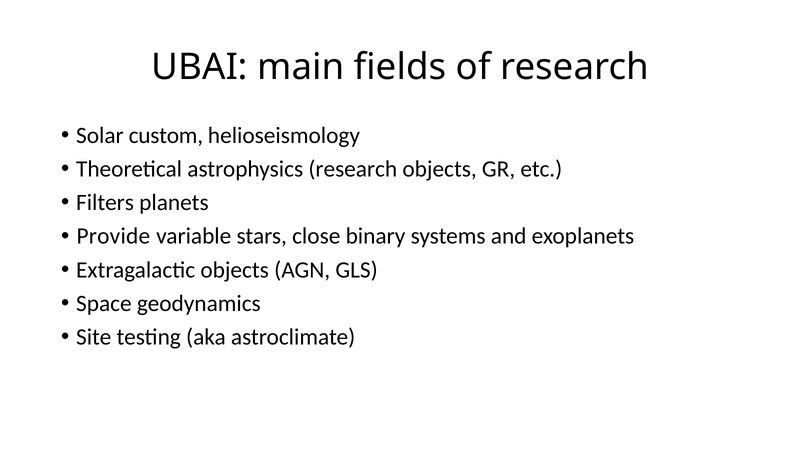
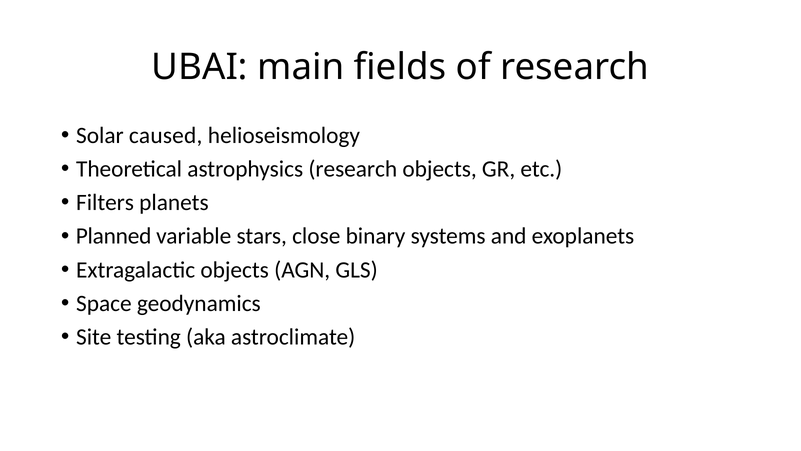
custom: custom -> caused
Provide: Provide -> Planned
